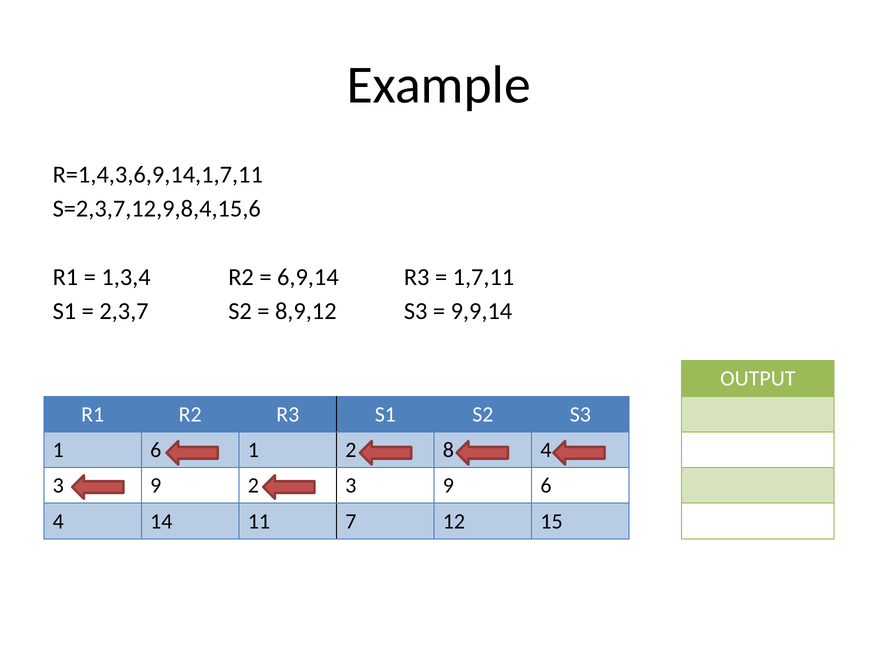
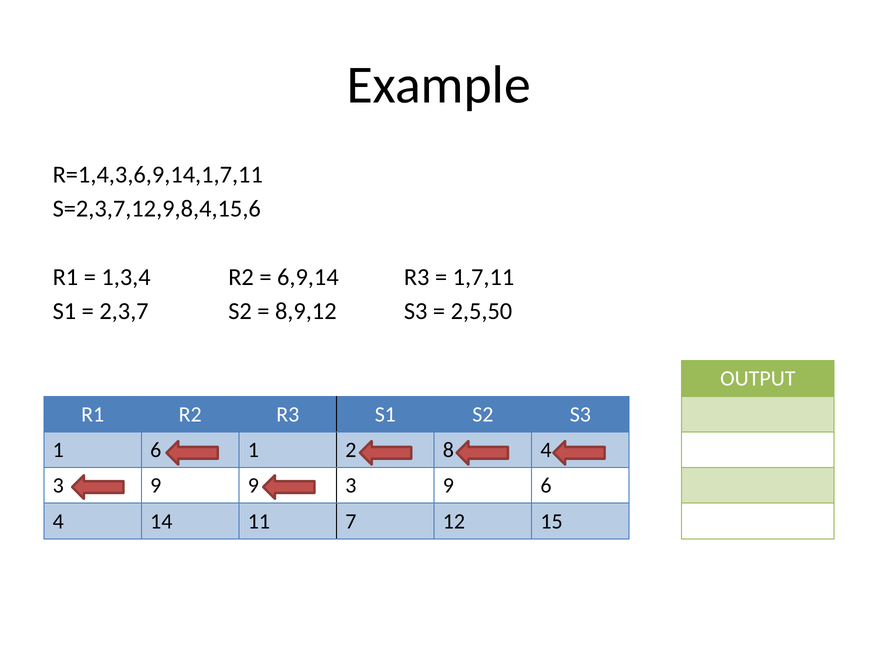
9,9,14: 9,9,14 -> 2,5,50
9 2: 2 -> 9
